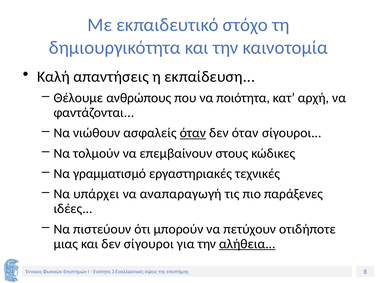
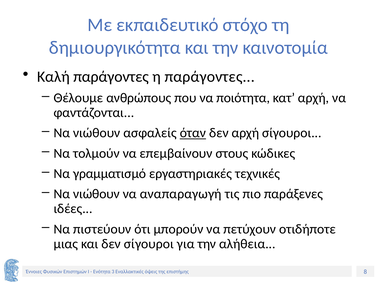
Καλή απαντήσεις: απαντήσεις -> παράγοντες
η εκπαίδευση: εκπαίδευση -> παράγοντες
δεν όταν: όταν -> αρχή
υπάρχει at (96, 194): υπάρχει -> νιώθουν
αλήθεια underline: present -> none
